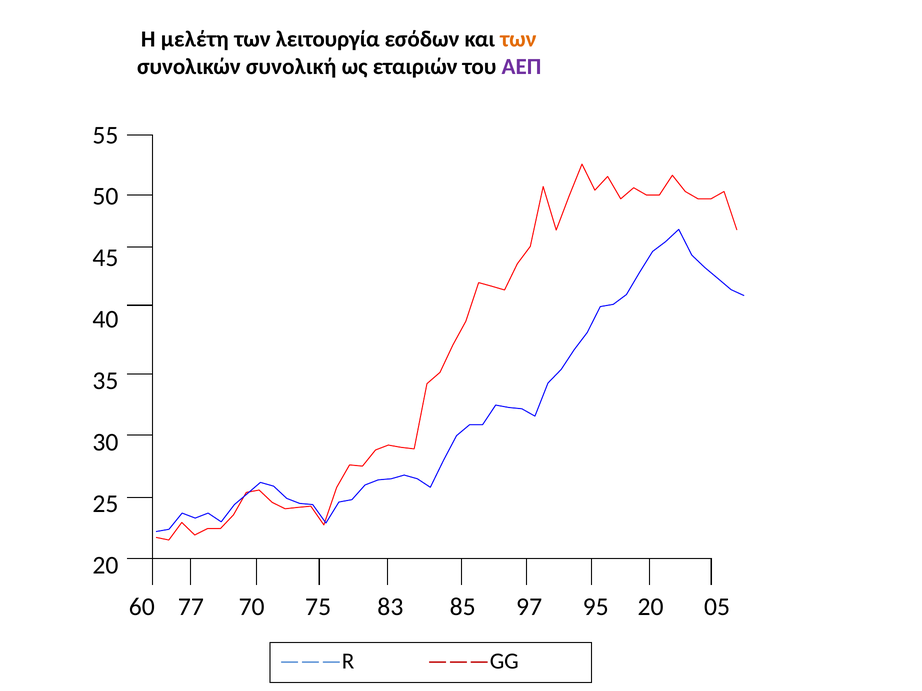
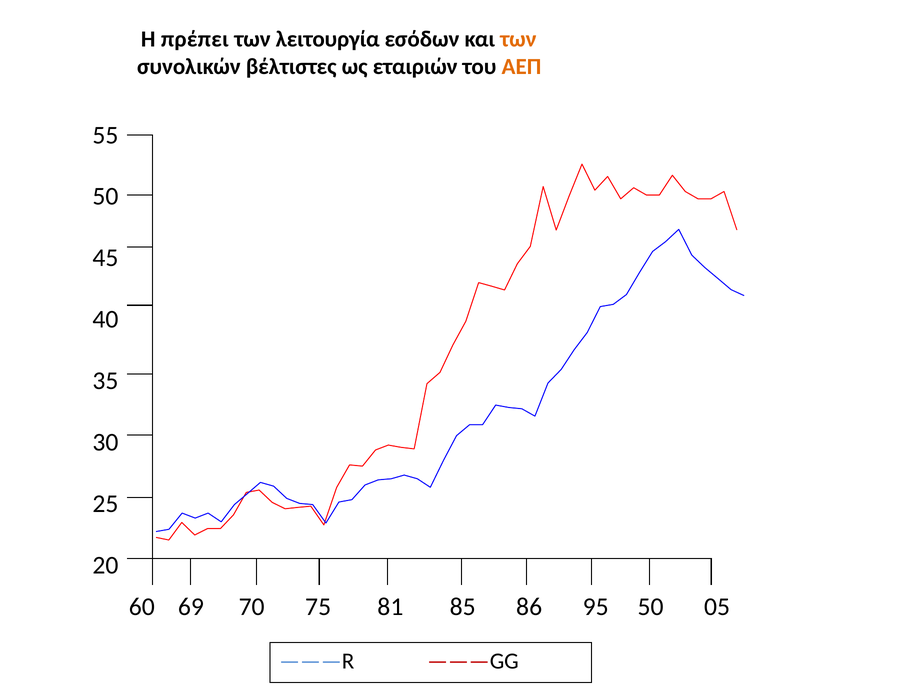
μελέτη: μελέτη -> πρέπει
συνολική: συνολική -> βέλτιστες
ΑΕΠ colour: purple -> orange
77: 77 -> 69
83: 83 -> 81
97: 97 -> 86
95 20: 20 -> 50
